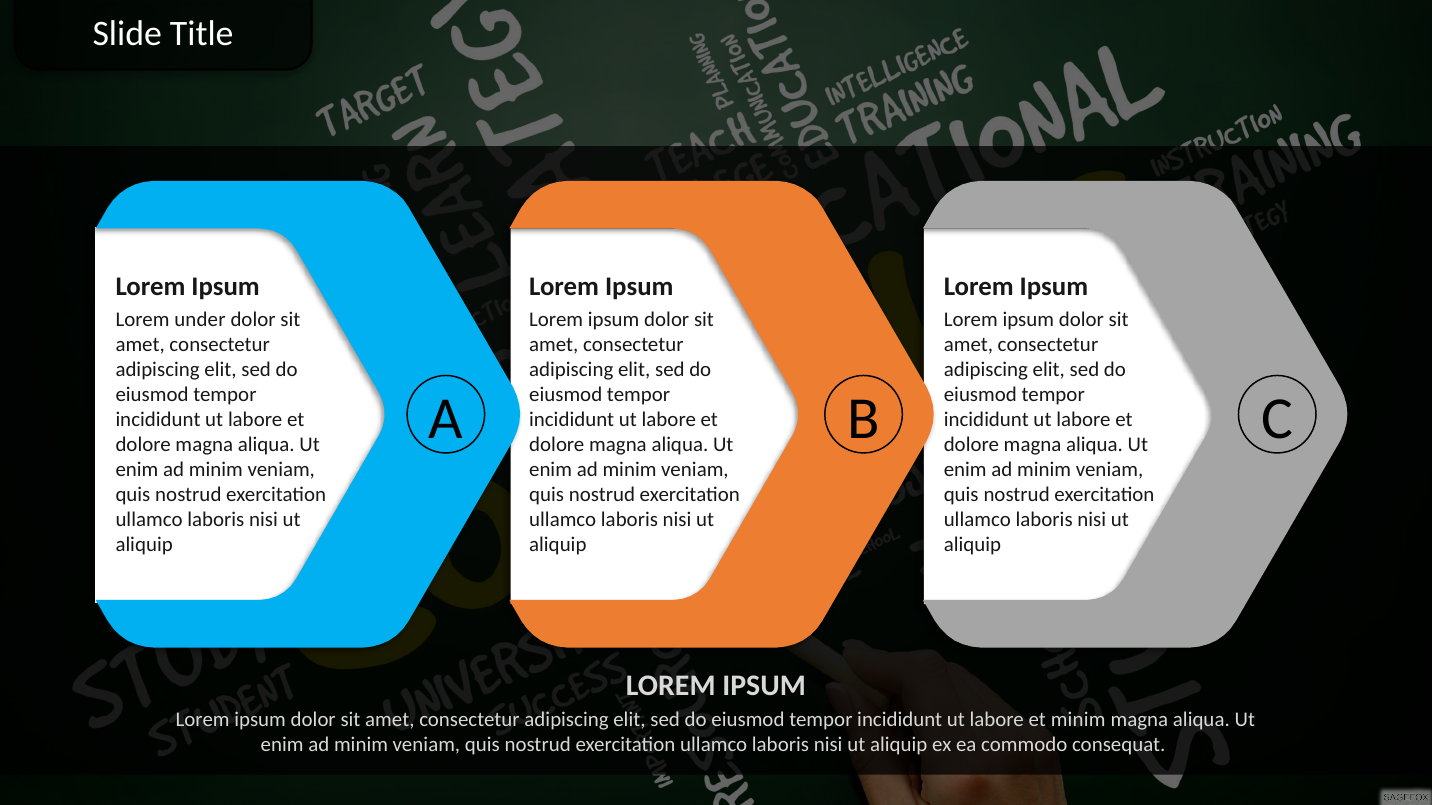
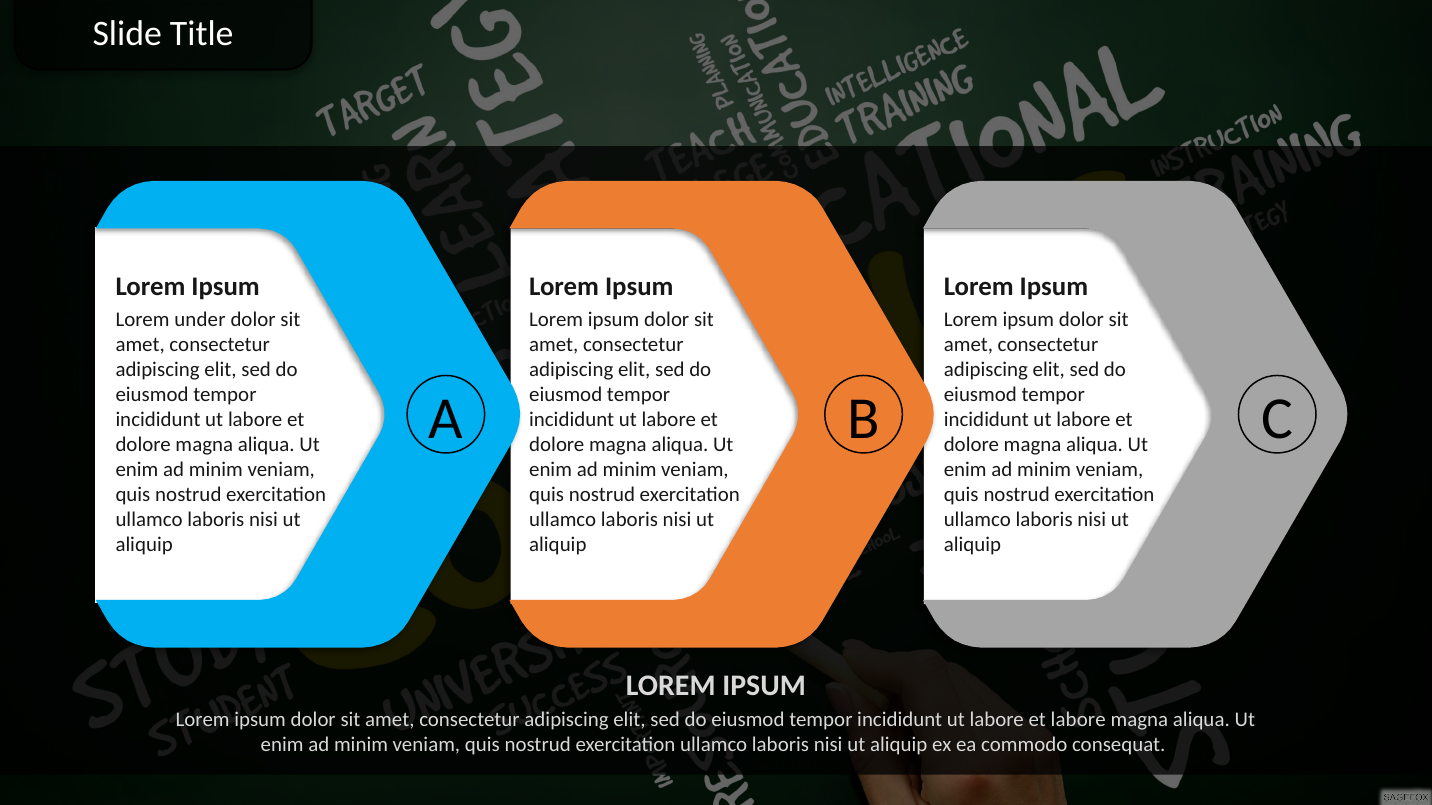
et minim: minim -> labore
